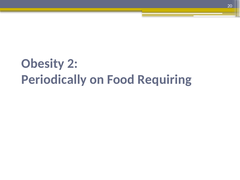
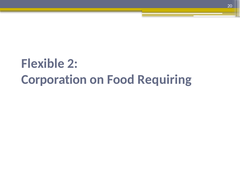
Obesity: Obesity -> Flexible
Periodically: Periodically -> Corporation
